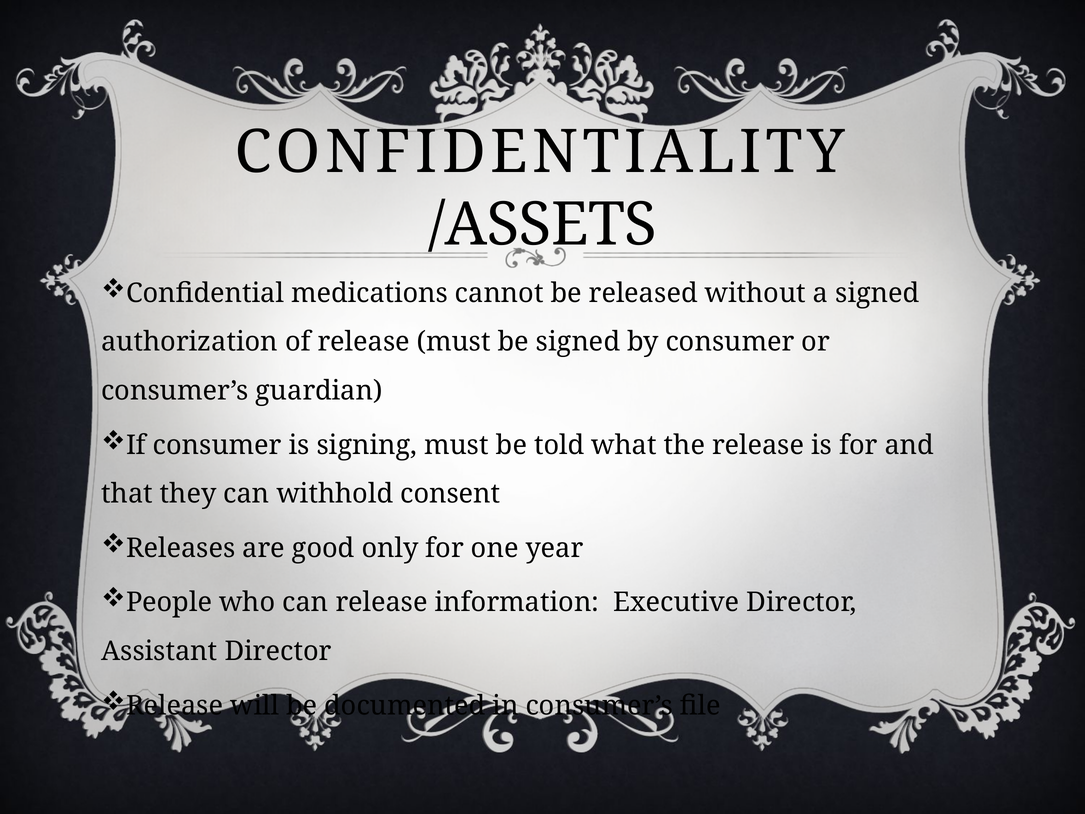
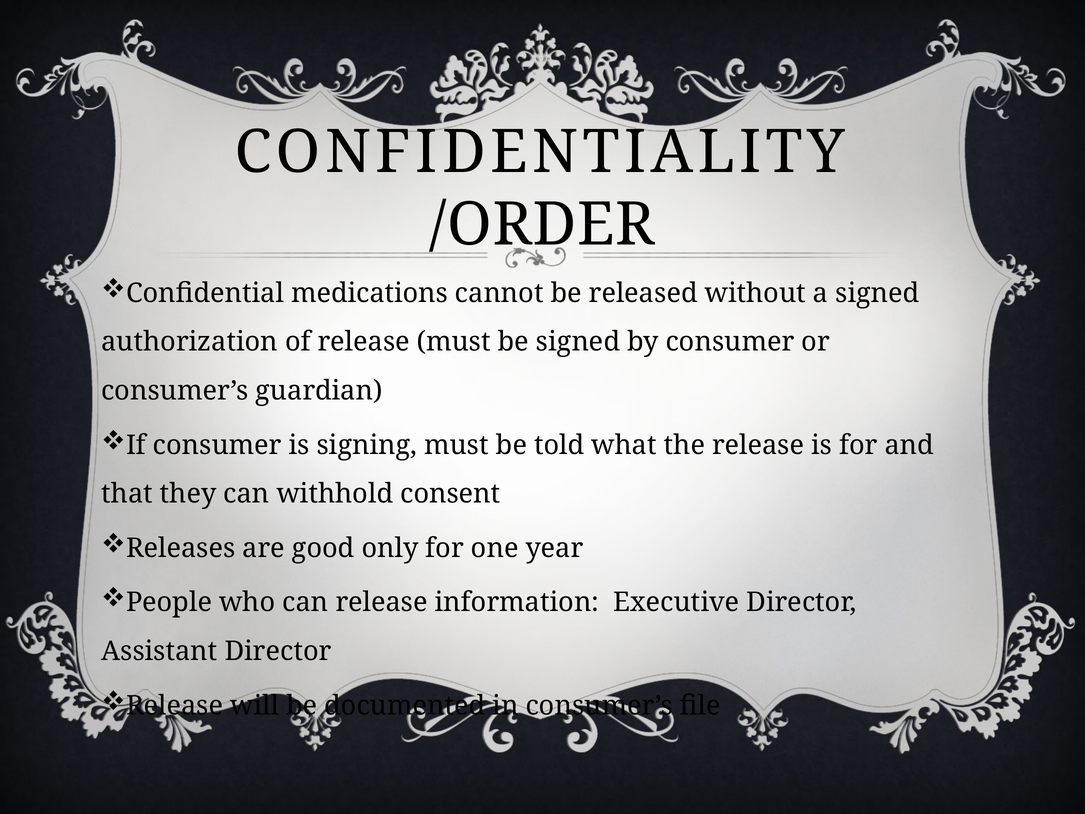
/ASSETS: /ASSETS -> /ORDER
